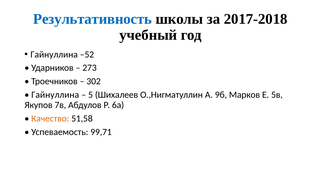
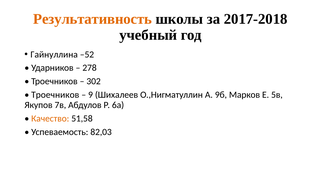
Результативность colour: blue -> orange
273: 273 -> 278
Гайнуллина at (55, 95): Гайнуллина -> Троечников
5: 5 -> 9
99,71: 99,71 -> 82,03
